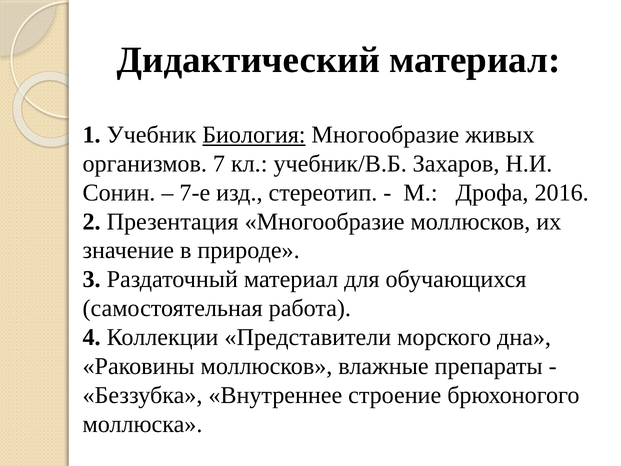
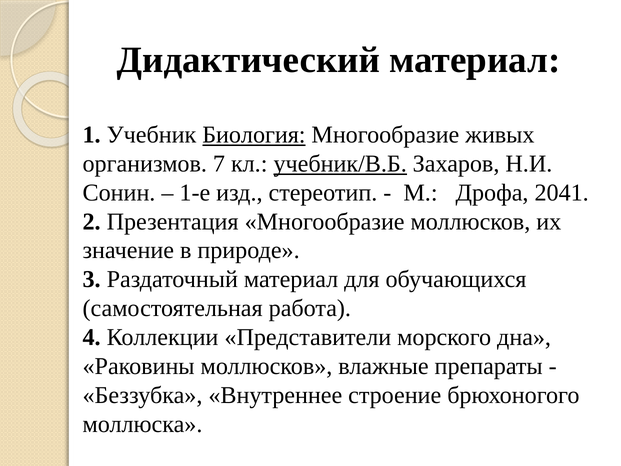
учебник/В.Б underline: none -> present
7-е: 7-е -> 1-е
2016: 2016 -> 2041
